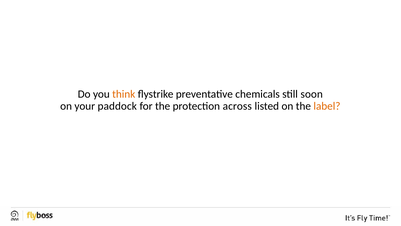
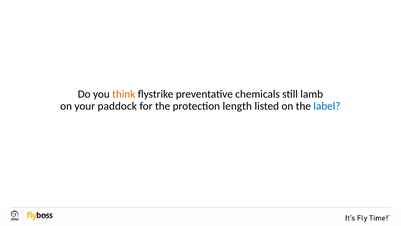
soon: soon -> lamb
across: across -> length
label colour: orange -> blue
